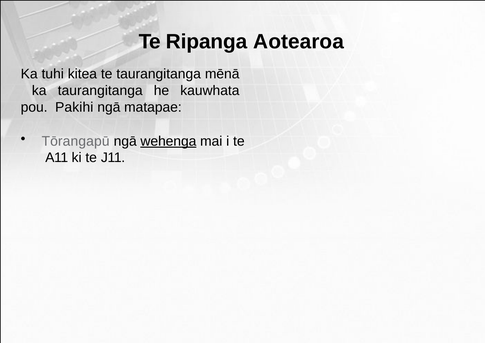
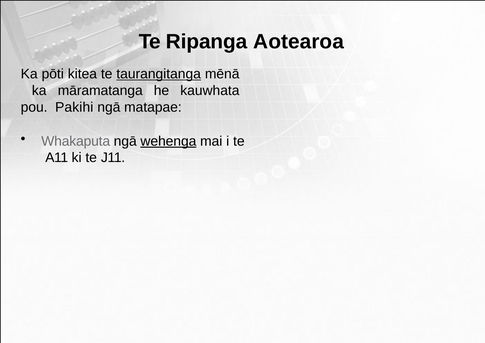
tuhi: tuhi -> pōti
taurangitanga at (159, 74) underline: none -> present
ka taurangitanga: taurangitanga -> māramatanga
Tōrangapū: Tōrangapū -> Whakaputa
